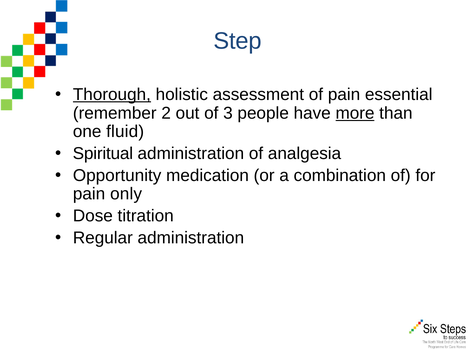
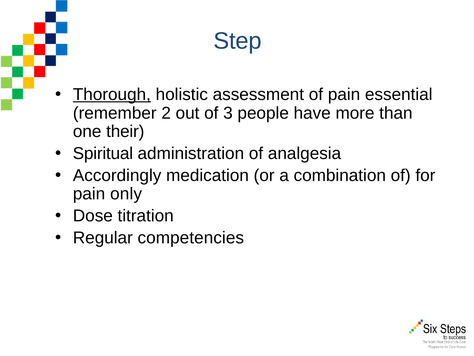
more underline: present -> none
fluid: fluid -> their
Opportunity: Opportunity -> Accordingly
Regular administration: administration -> competencies
